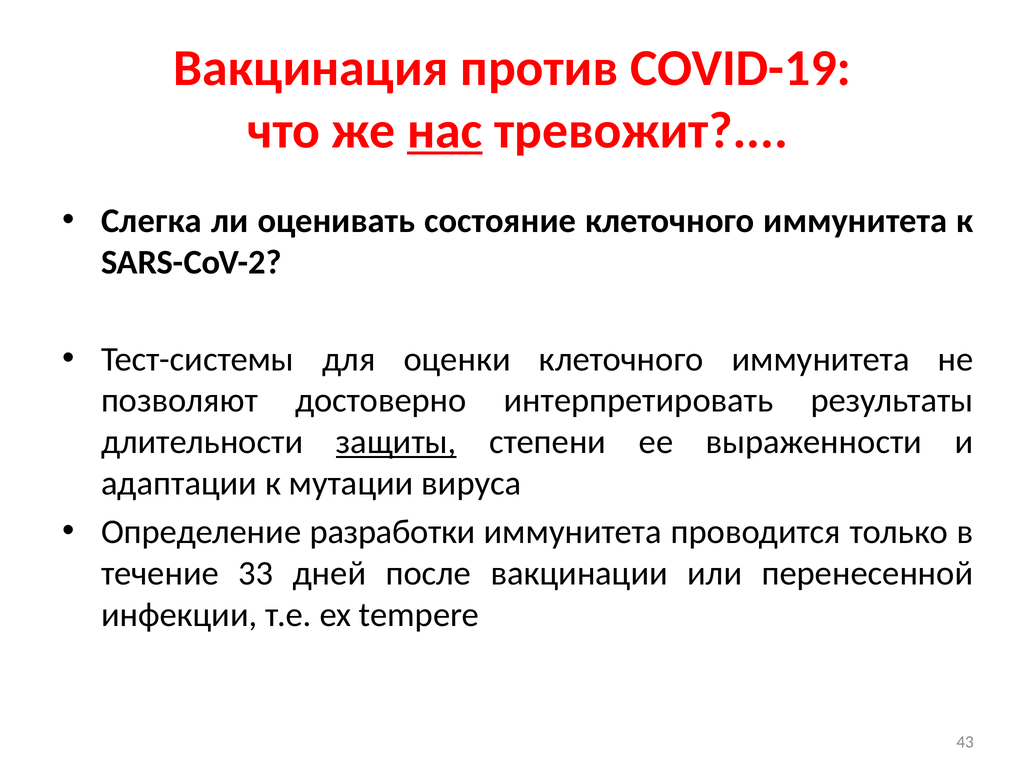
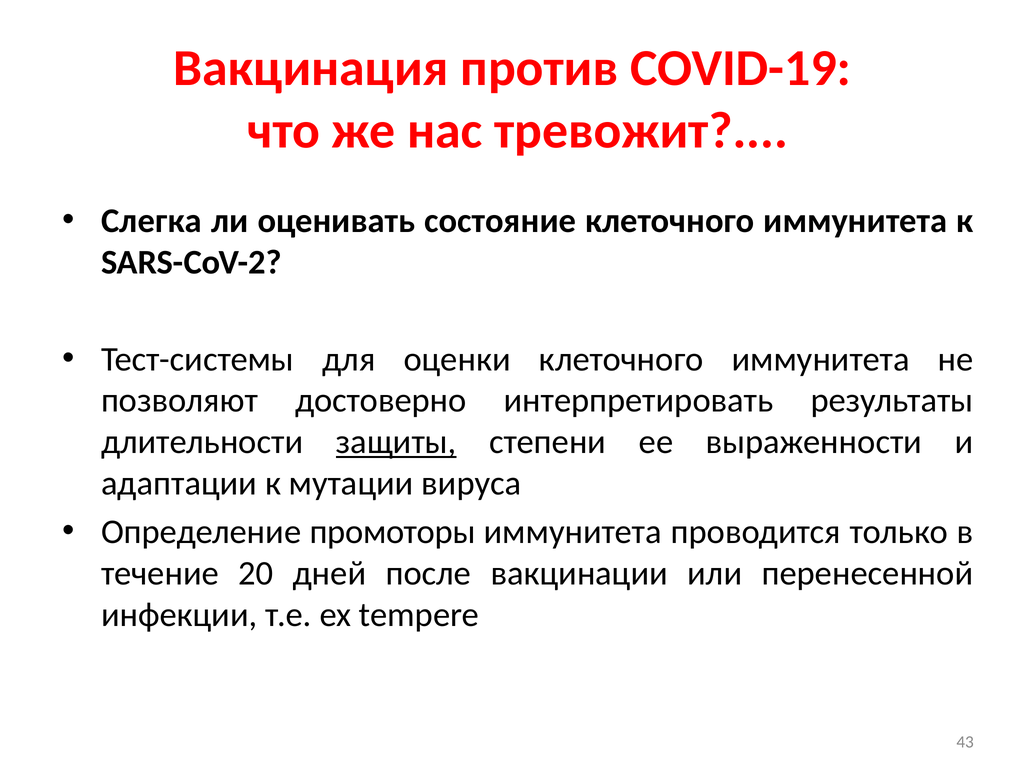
нас underline: present -> none
разработки: разработки -> промоторы
33: 33 -> 20
